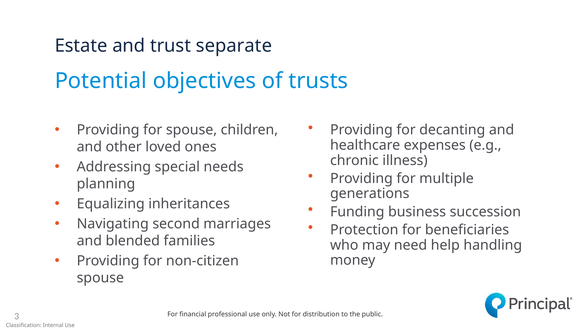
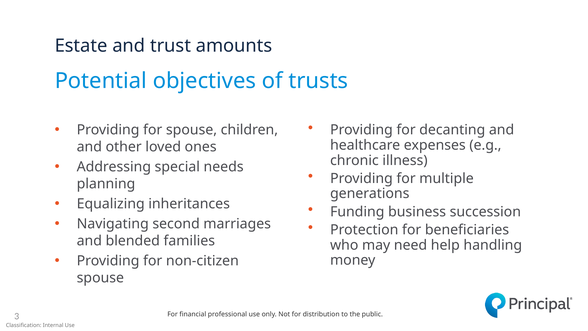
separate: separate -> amounts
